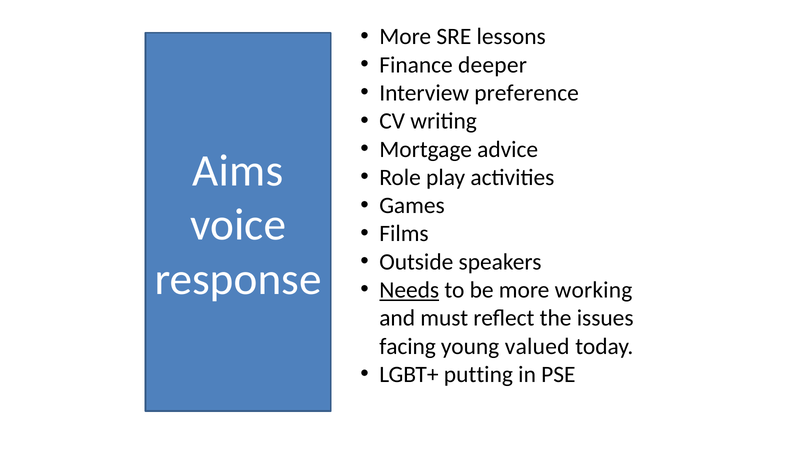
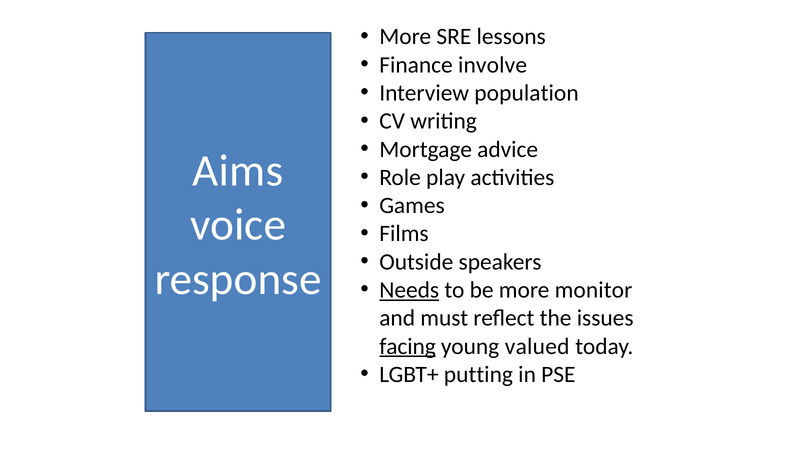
deeper: deeper -> involve
preference: preference -> population
working: working -> monitor
facing underline: none -> present
